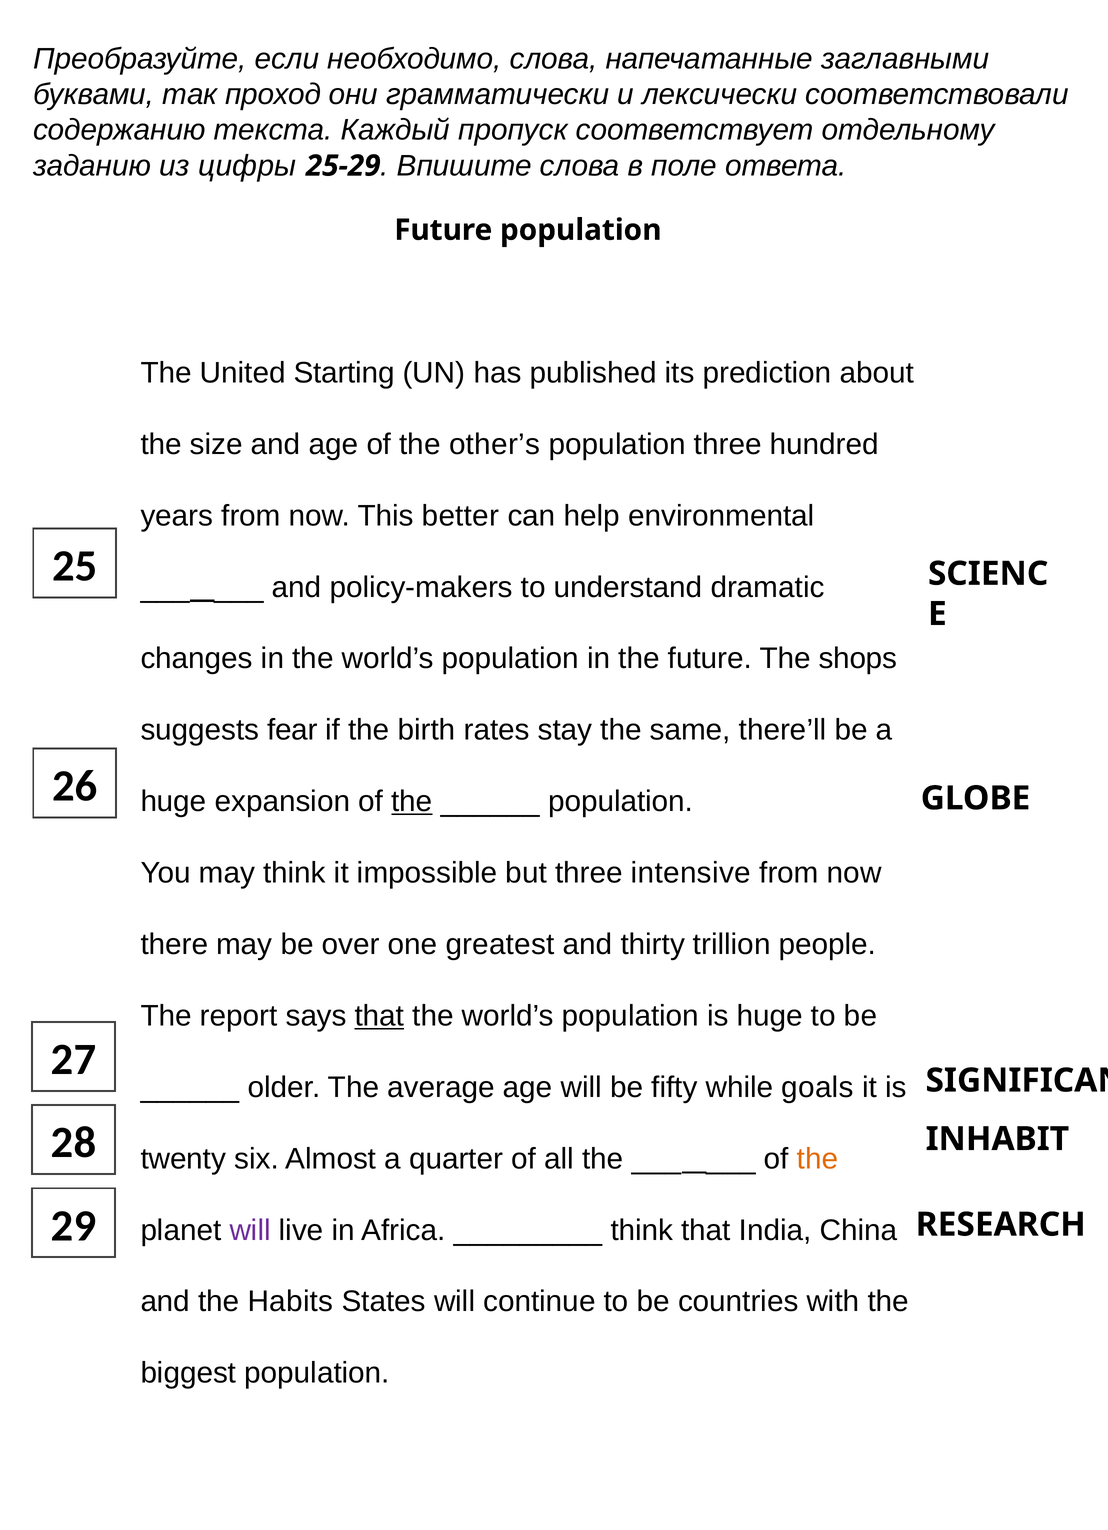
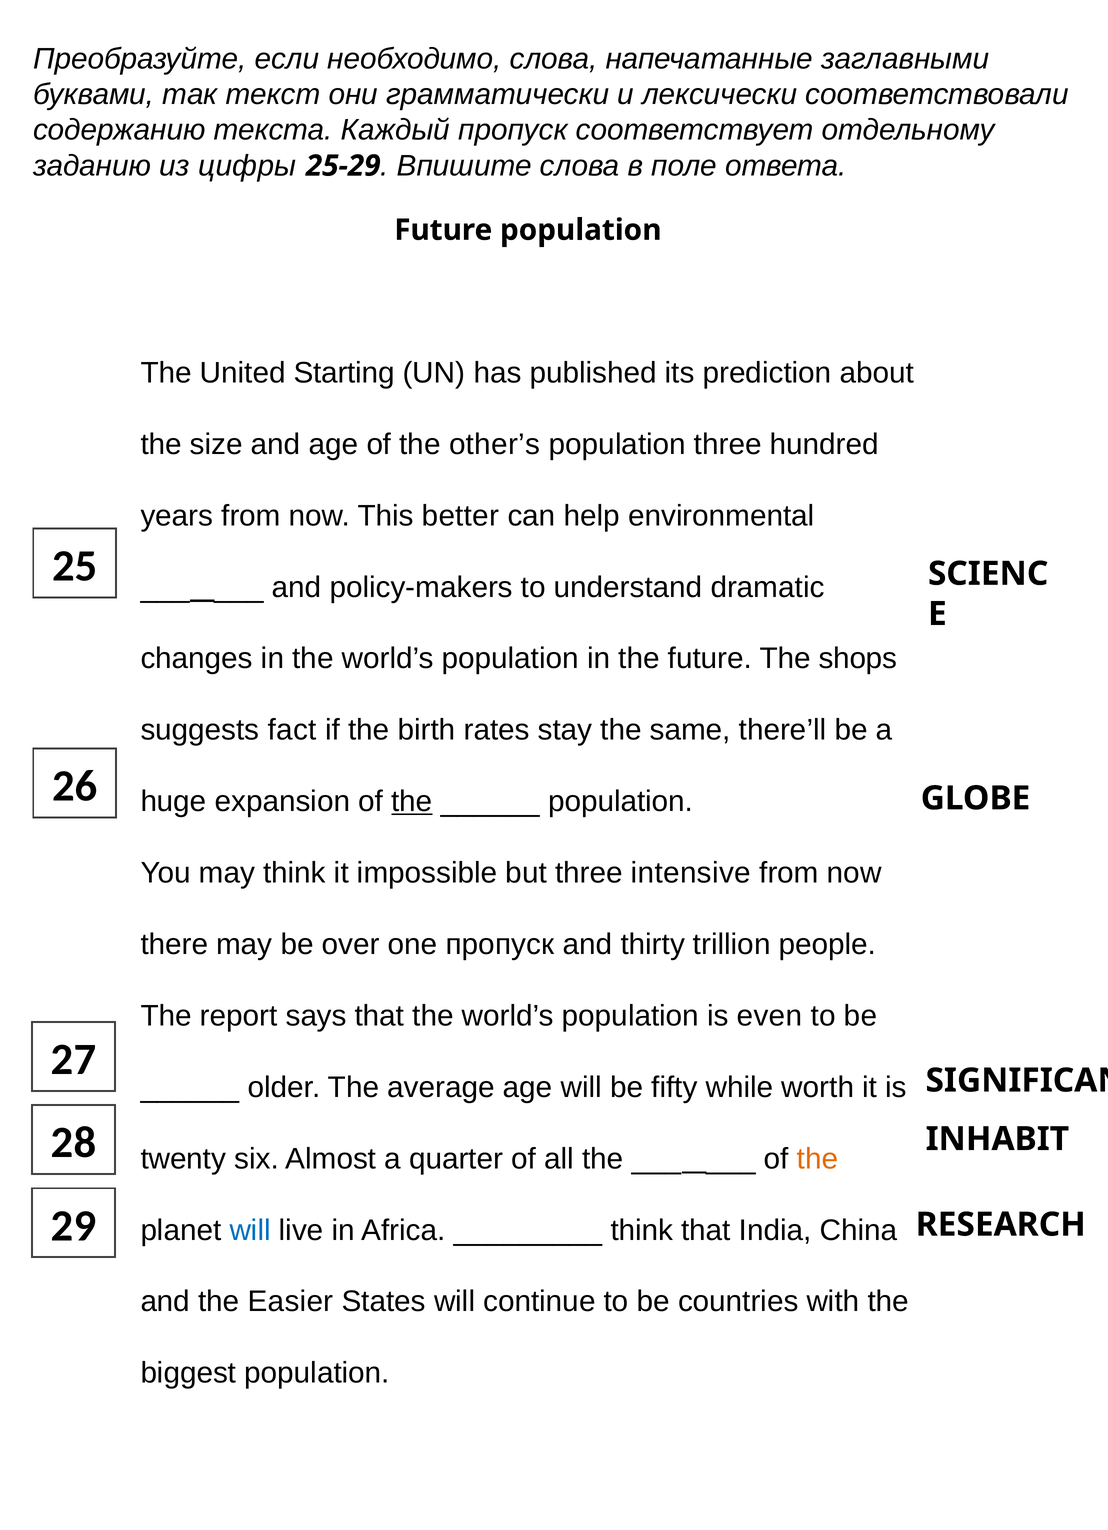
проход: проход -> текст
fear: fear -> fact
one greatest: greatest -> пропуск
that at (379, 1016) underline: present -> none
is huge: huge -> even
goals: goals -> worth
will at (250, 1230) colour: purple -> blue
Habits: Habits -> Easier
